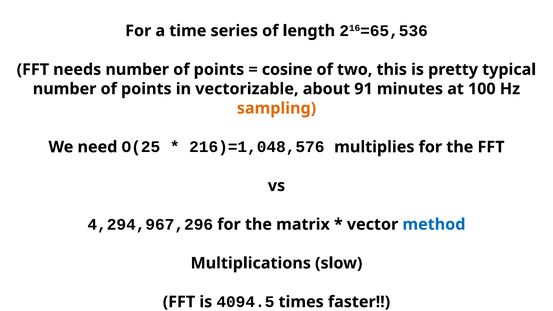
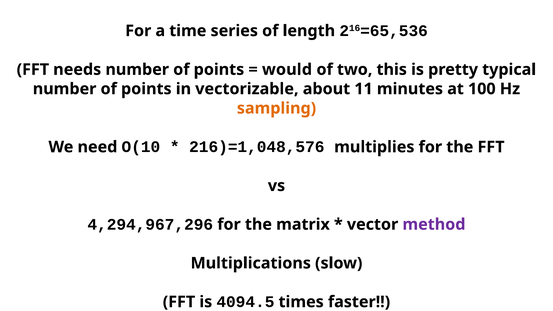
cosine: cosine -> would
91: 91 -> 11
O(25: O(25 -> O(10
method colour: blue -> purple
